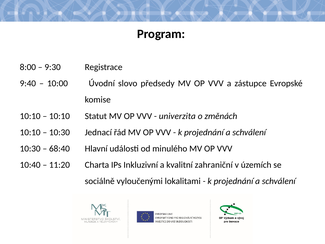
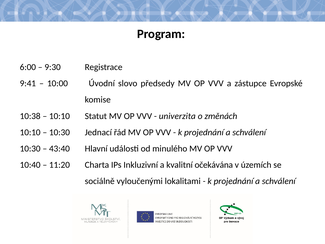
8:00: 8:00 -> 6:00
9:40: 9:40 -> 9:41
10:10 at (30, 116): 10:10 -> 10:38
68:40: 68:40 -> 43:40
zahraniční: zahraniční -> očekávána
